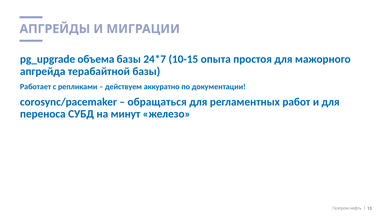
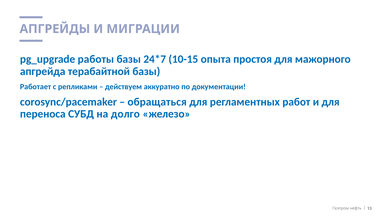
объема: объема -> работы
минут: минут -> долго
